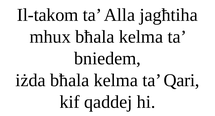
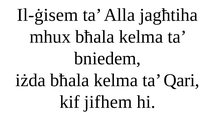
Il-takom: Il-takom -> Il-ġisem
qaddej: qaddej -> jifhem
